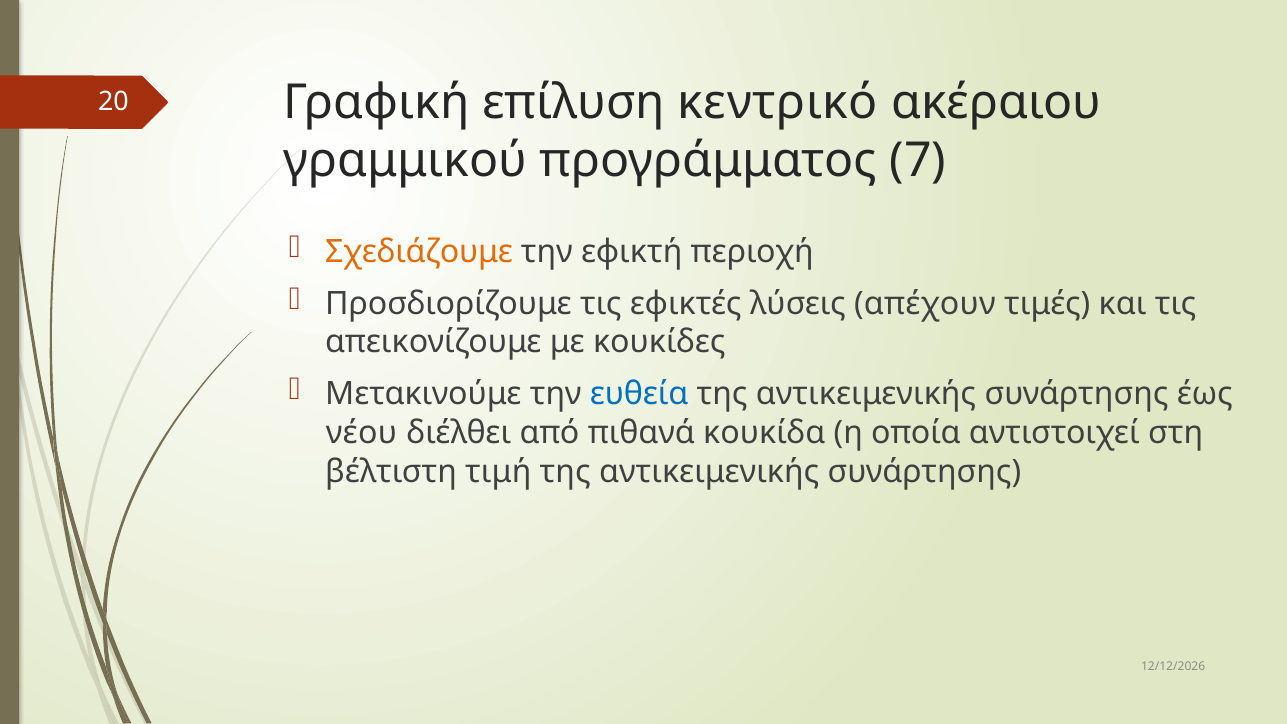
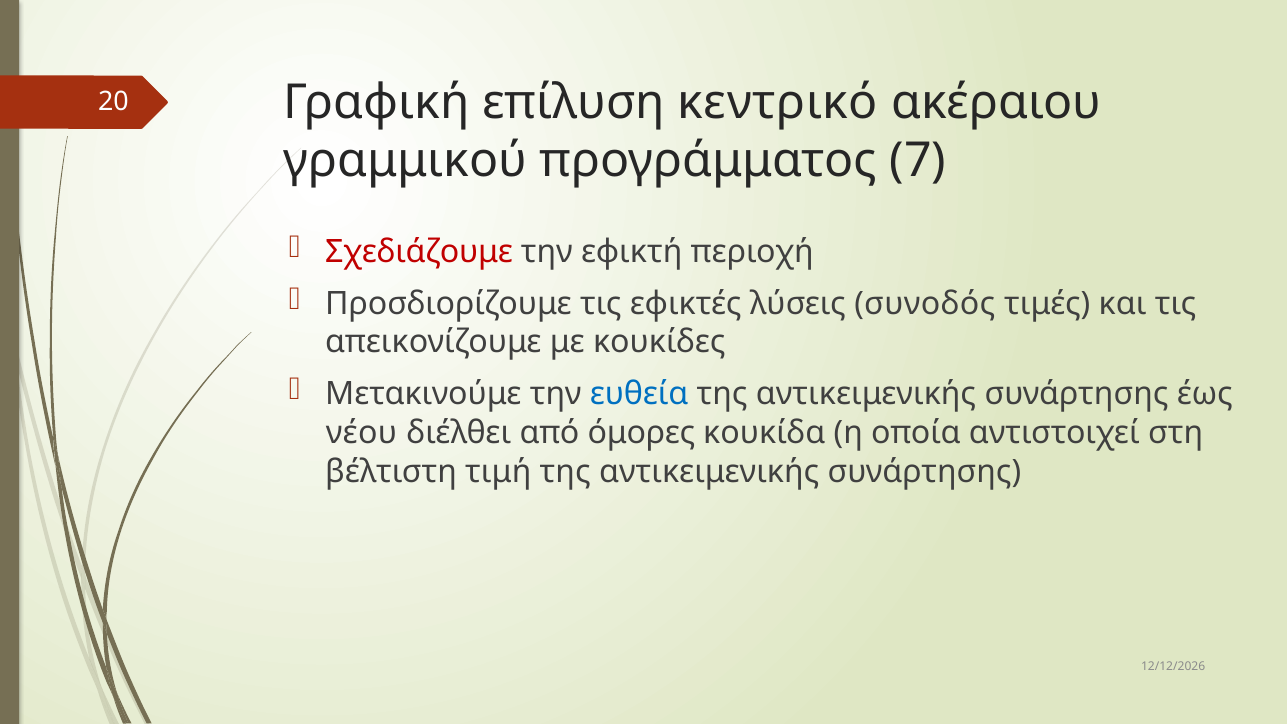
Σχεδιάζουμε colour: orange -> red
απέχουν: απέχουν -> συνοδός
πιθανά: πιθανά -> όμορες
